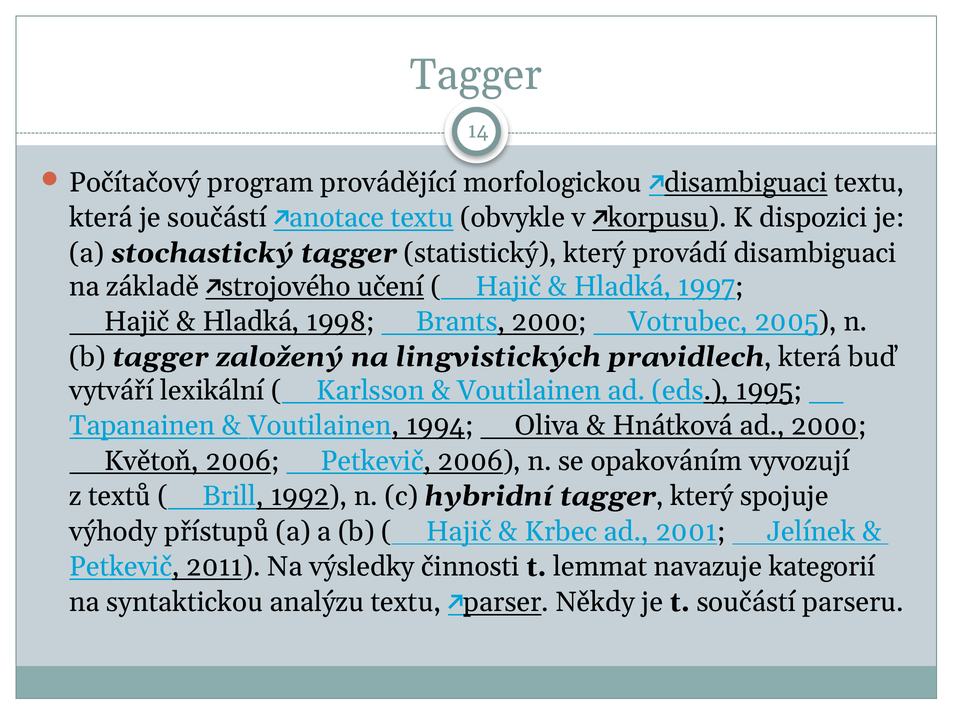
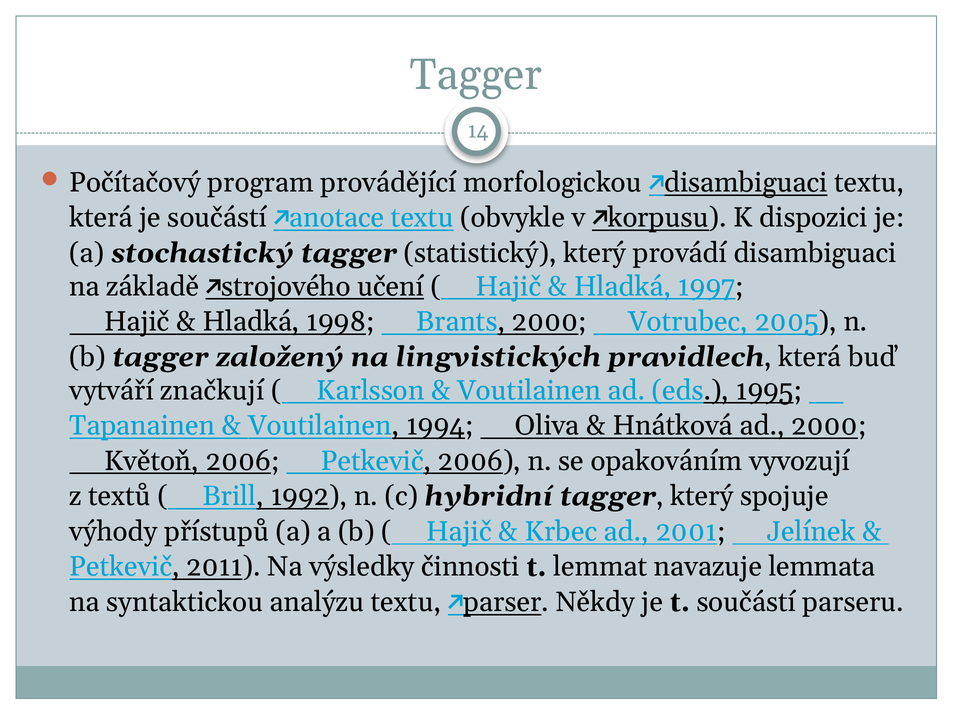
lexikální: lexikální -> značkují
kategorií: kategorií -> lemmata
